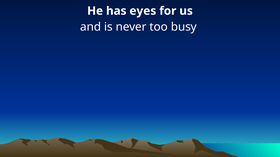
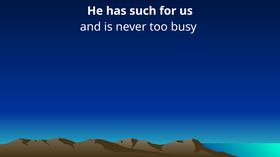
eyes: eyes -> such
